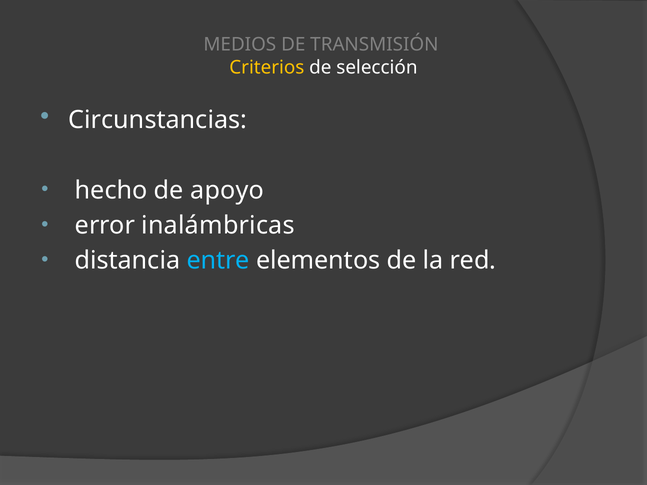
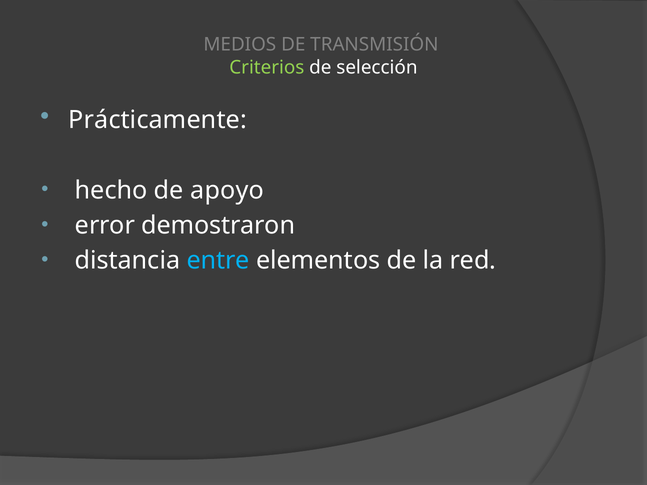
Criterios colour: yellow -> light green
Circunstancias: Circunstancias -> Prácticamente
inalámbricas: inalámbricas -> demostraron
